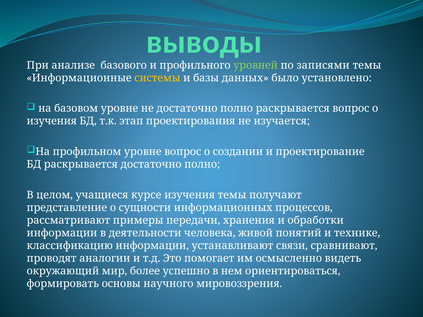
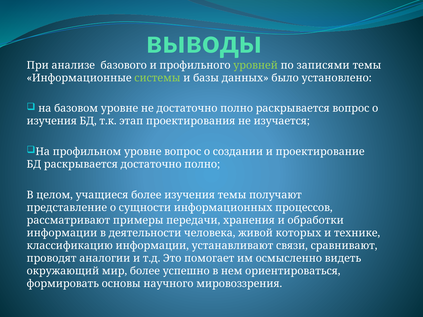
системы colour: yellow -> light green
учащиеся курсе: курсе -> более
понятий: понятий -> которых
